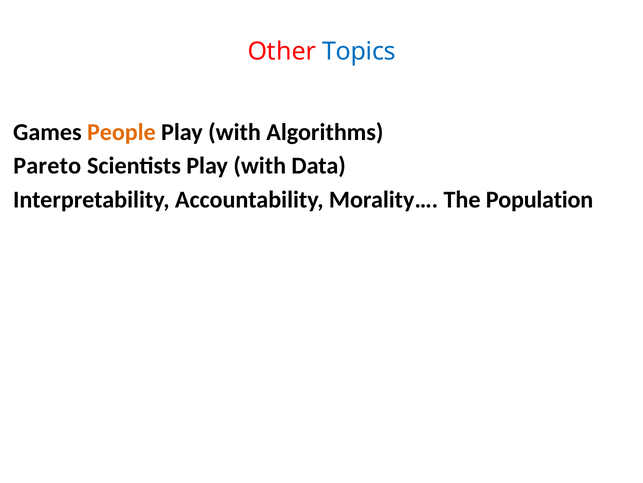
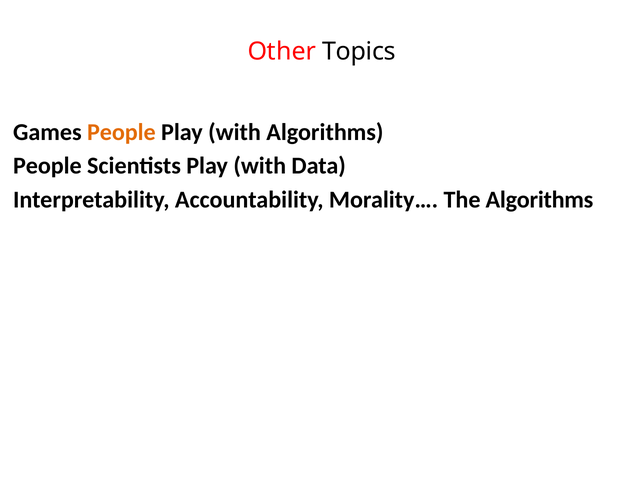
Topics colour: blue -> black
Pareto at (47, 166): Pareto -> People
The Population: Population -> Algorithms
